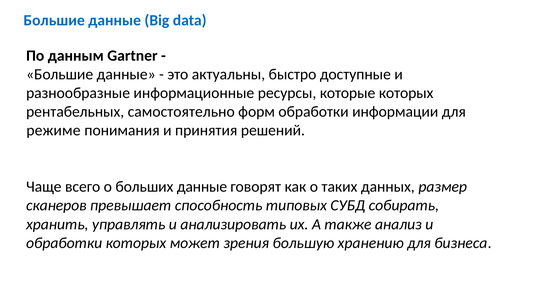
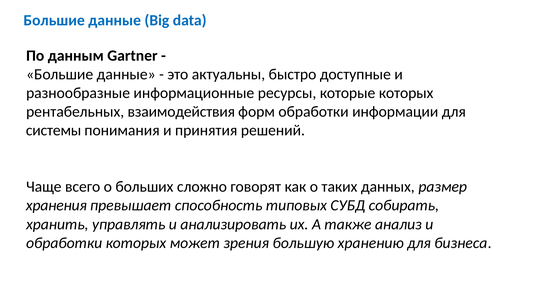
самостоятельно: самостоятельно -> взаимодействия
режиме: режиме -> системы
больших данные: данные -> сложно
сканеров: сканеров -> хранения
